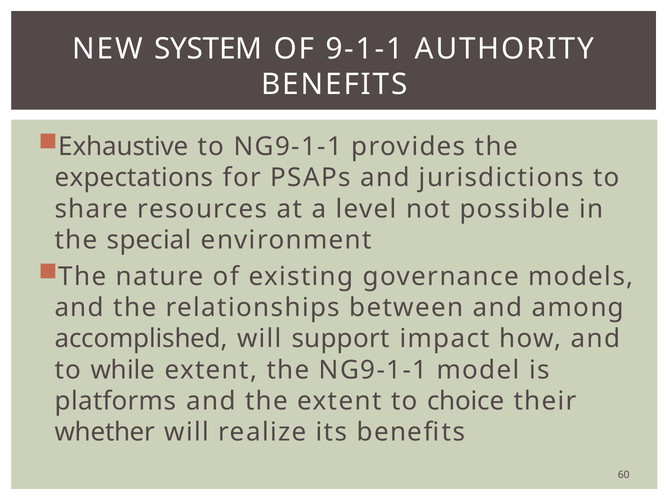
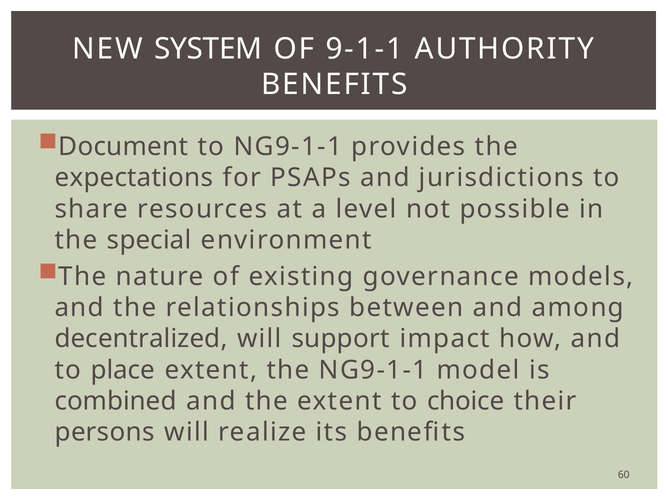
Exhaustive: Exhaustive -> Document
accomplished: accomplished -> decentralized
while: while -> place
platforms: platforms -> combined
whether: whether -> persons
